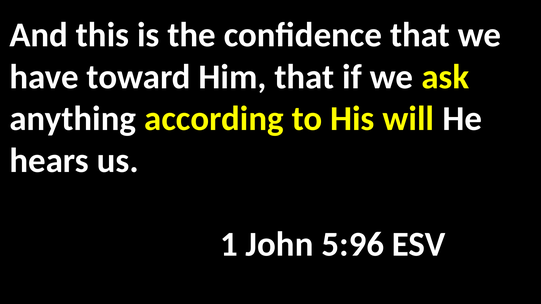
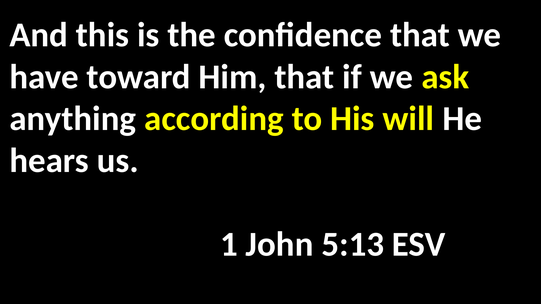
5:96: 5:96 -> 5:13
